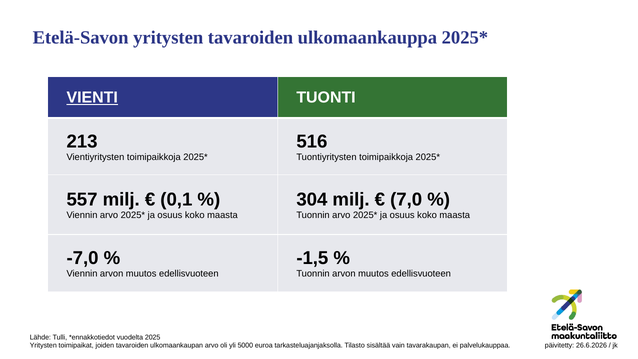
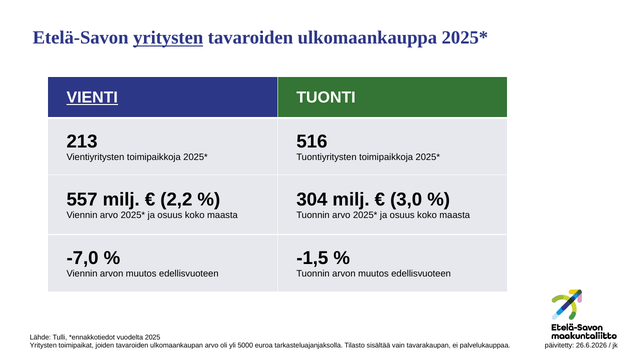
yritysten at (168, 38) underline: none -> present
0,1: 0,1 -> 2,2
7,0: 7,0 -> 3,0
